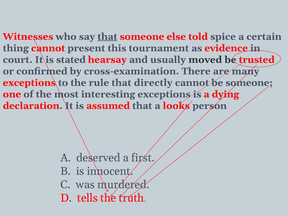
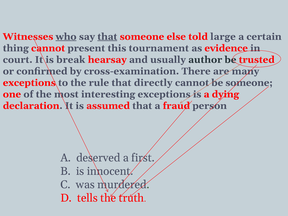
who underline: none -> present
spice: spice -> large
stated: stated -> break
moved: moved -> author
looks: looks -> fraud
